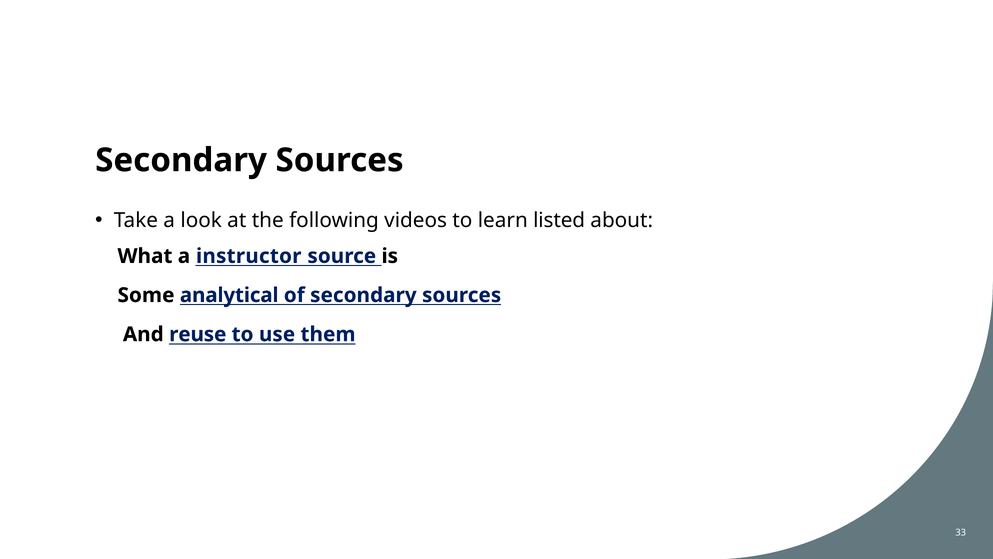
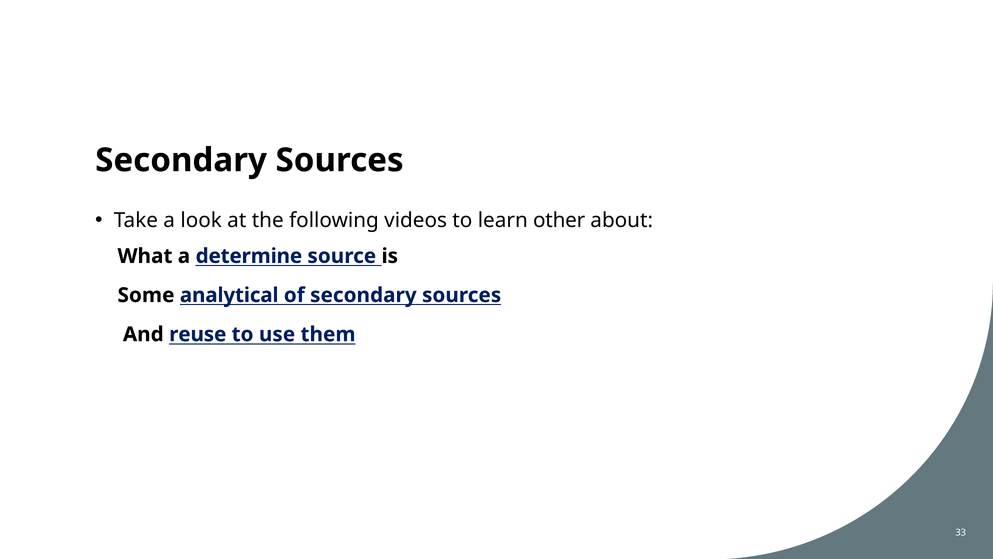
listed: listed -> other
instructor: instructor -> determine
